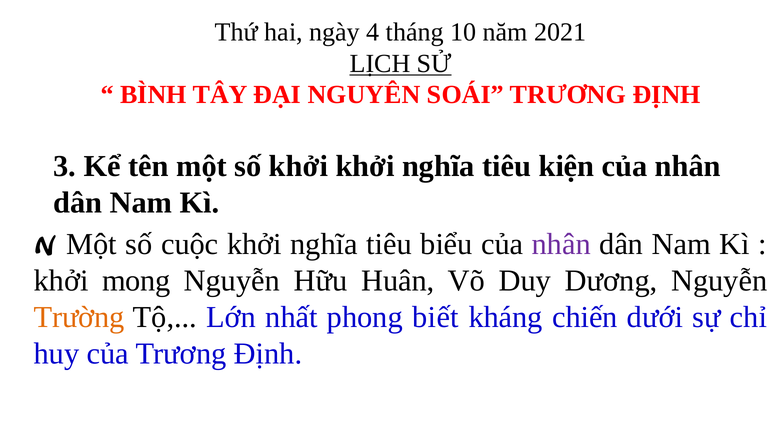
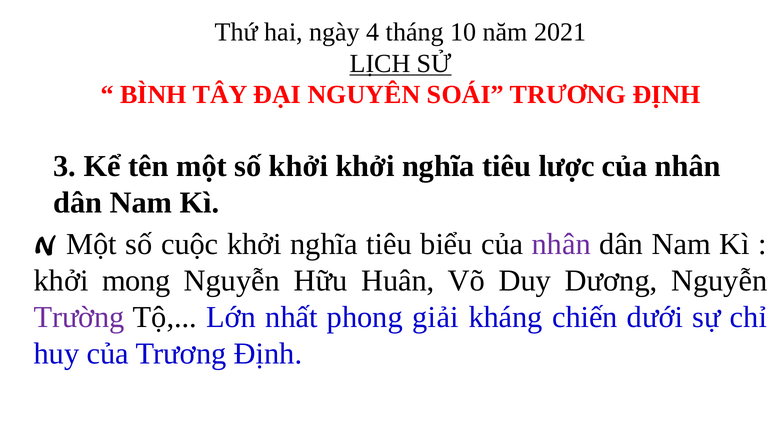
kiện: kiện -> lược
Trường colour: orange -> purple
biết: biết -> giải
